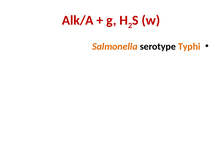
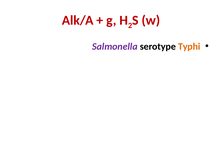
Salmonella colour: orange -> purple
